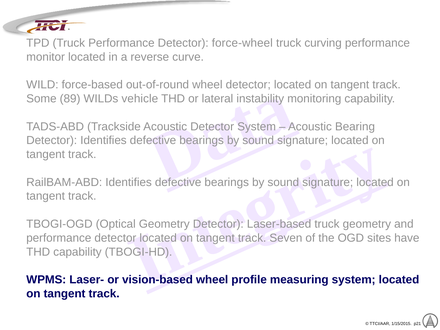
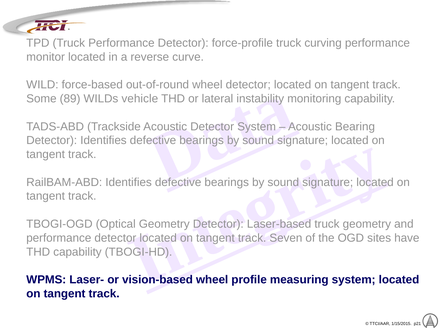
force-wheel: force-wheel -> force-profile
